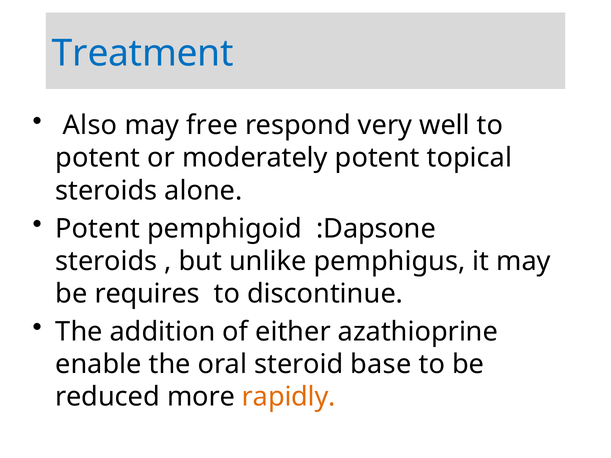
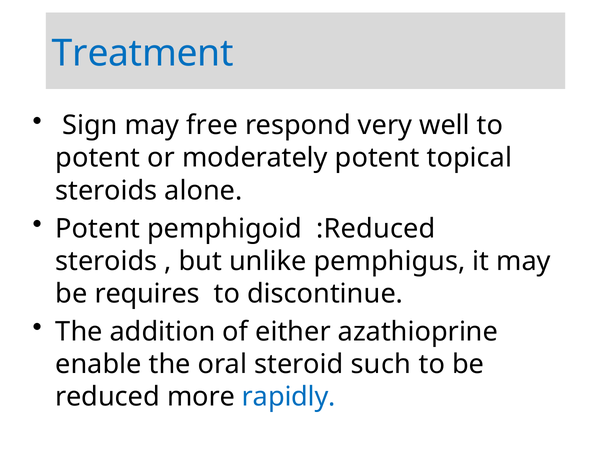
Also: Also -> Sign
:Dapsone: :Dapsone -> :Reduced
base: base -> such
rapidly colour: orange -> blue
